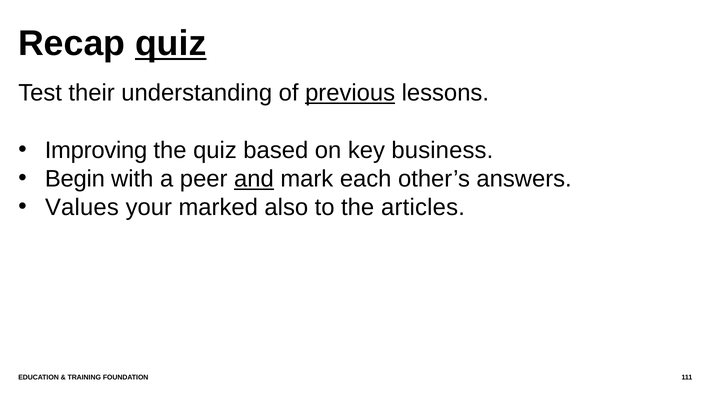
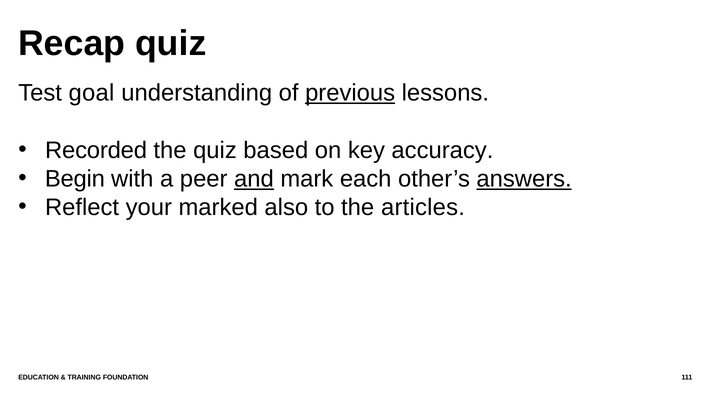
quiz at (171, 43) underline: present -> none
their: their -> goal
Improving: Improving -> Recorded
business: business -> accuracy
answers underline: none -> present
Values: Values -> Reflect
